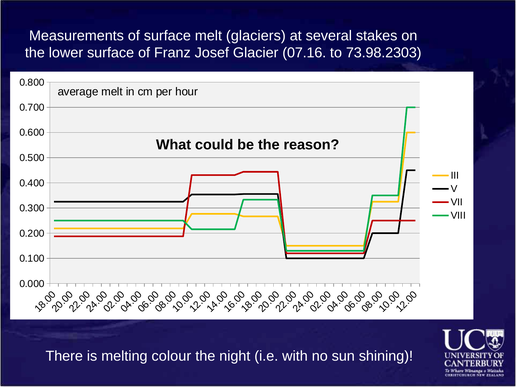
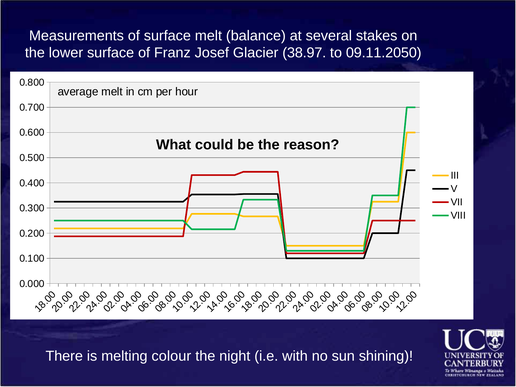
glaciers: glaciers -> balance
07.16: 07.16 -> 38.97
73.98.2303: 73.98.2303 -> 09.11.2050
